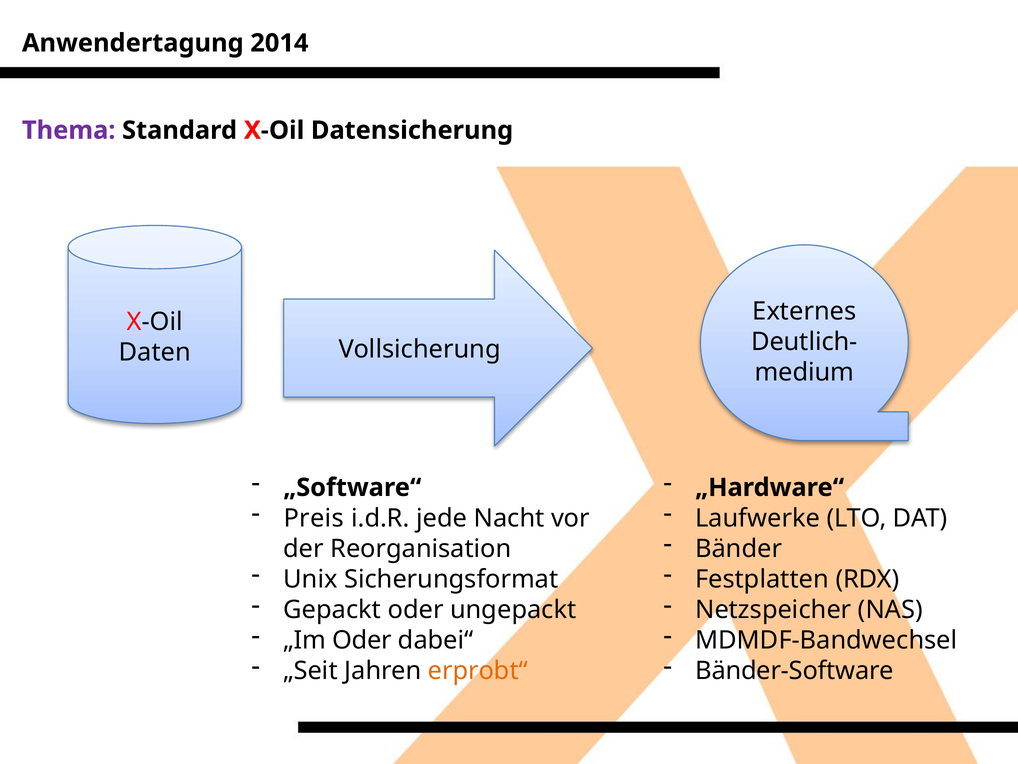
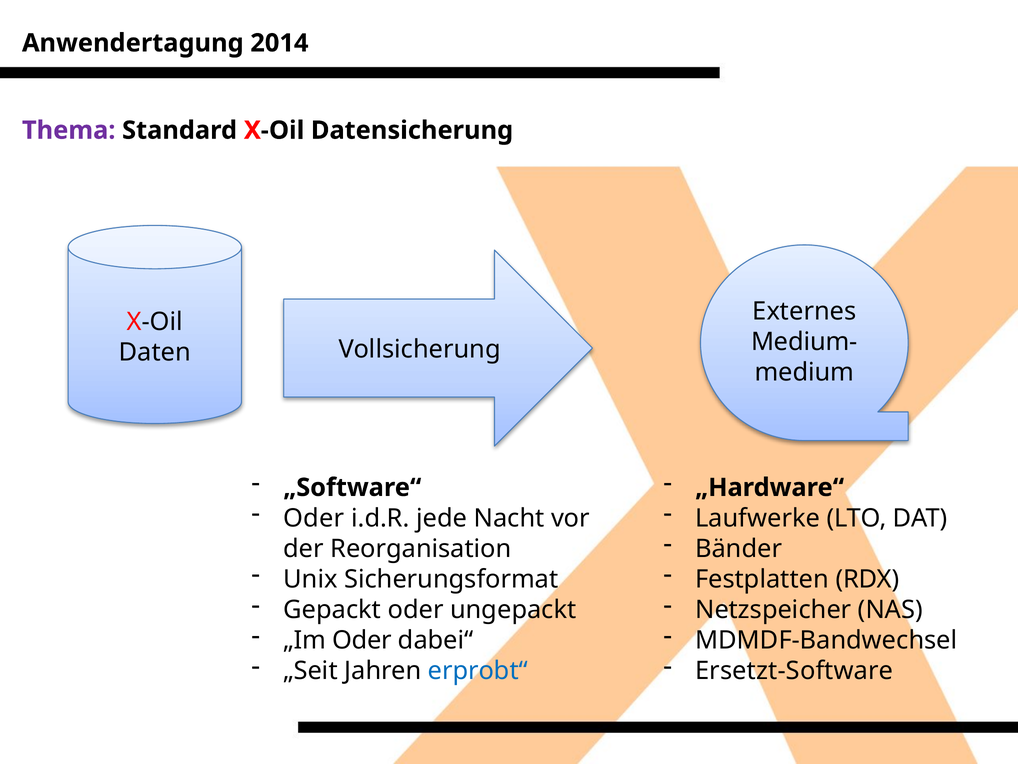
Deutlich-: Deutlich- -> Medium-
Preis at (314, 518): Preis -> Oder
erprobt“ colour: orange -> blue
Bänder-Software: Bänder-Software -> Ersetzt-Software
